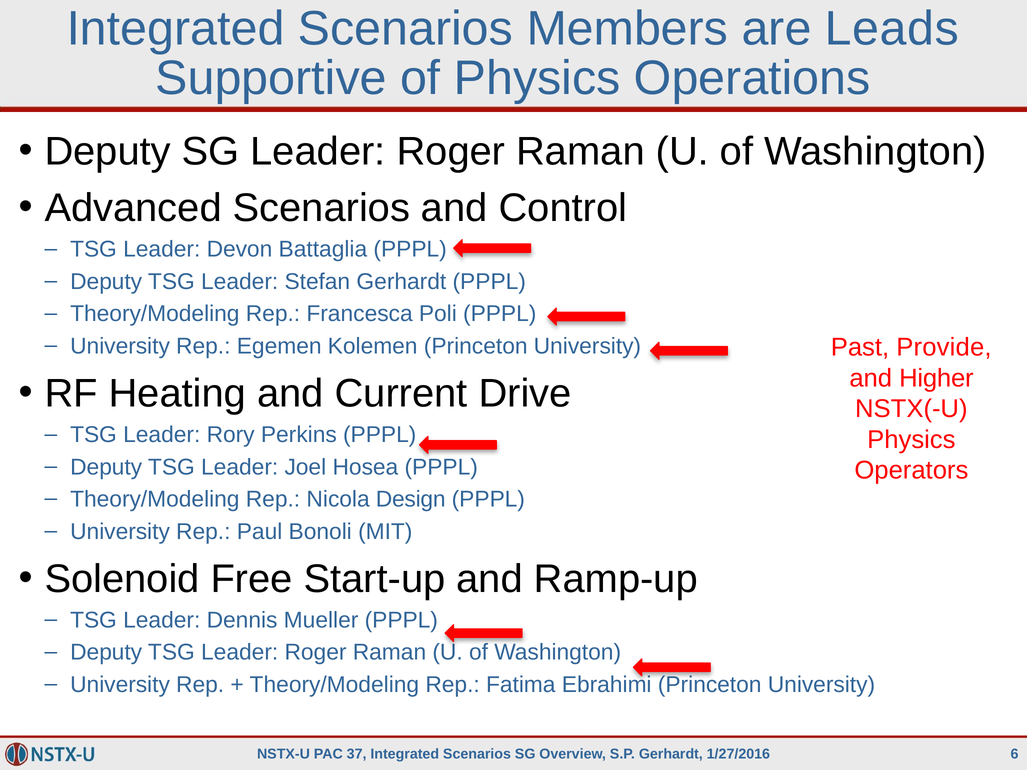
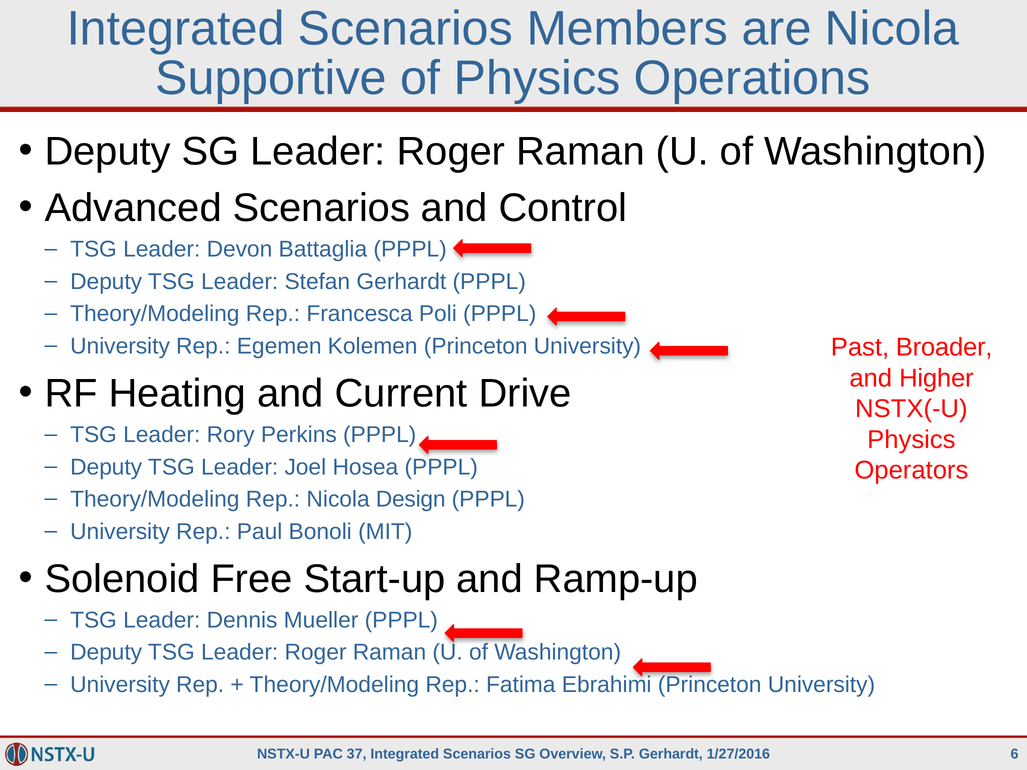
are Leads: Leads -> Nicola
Provide: Provide -> Broader
